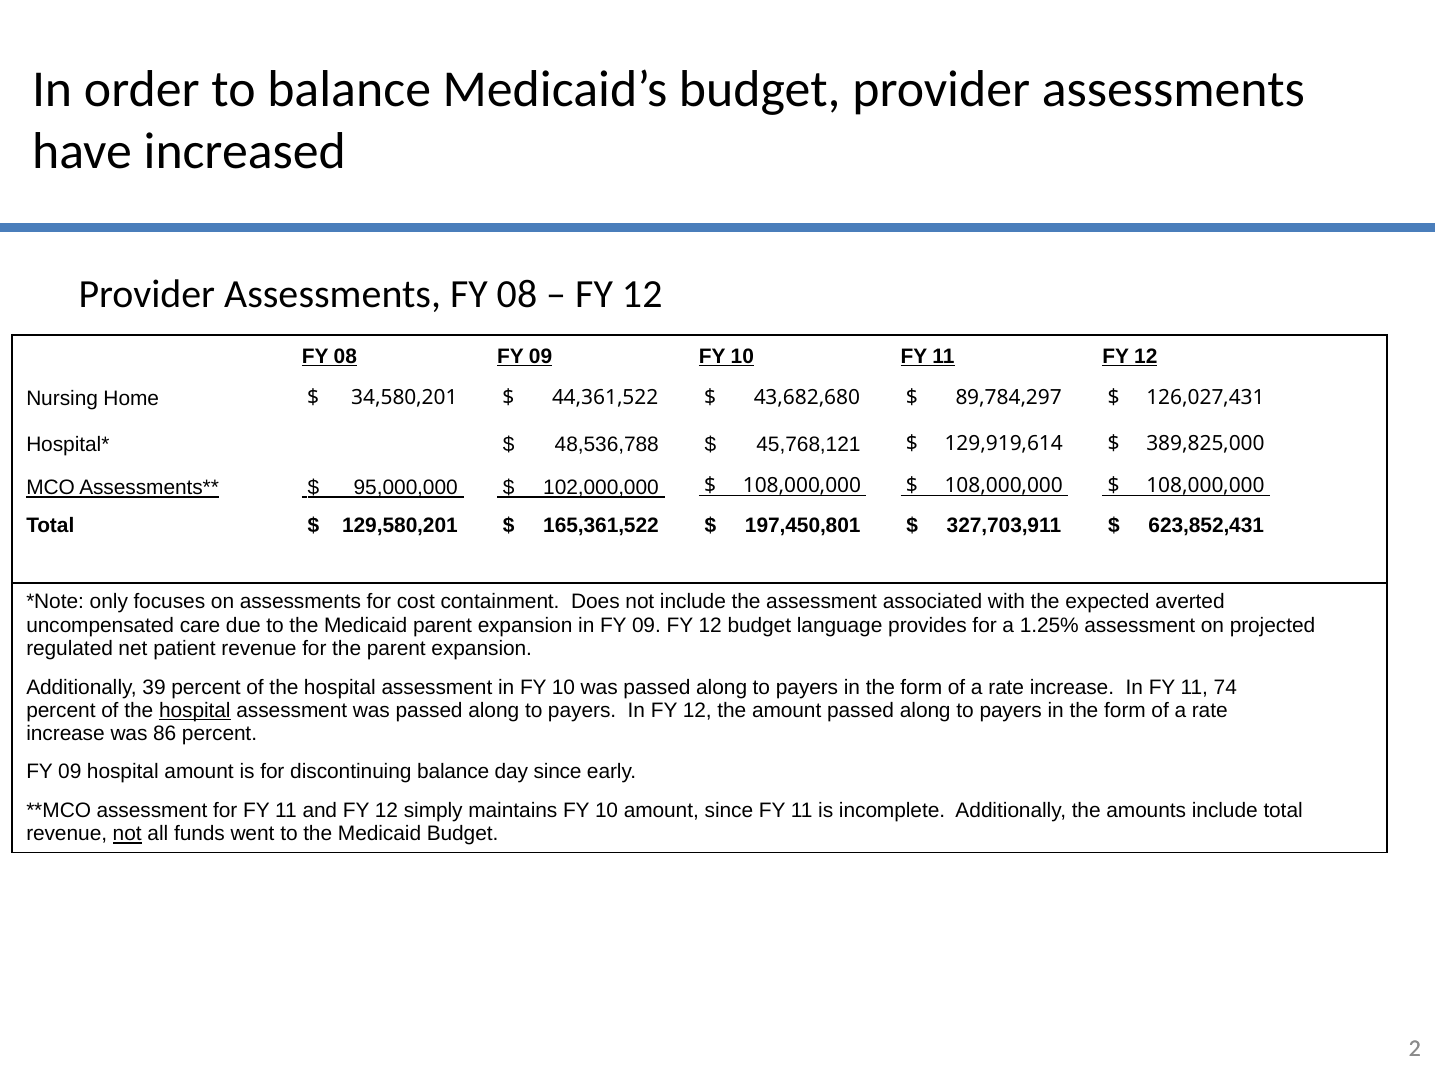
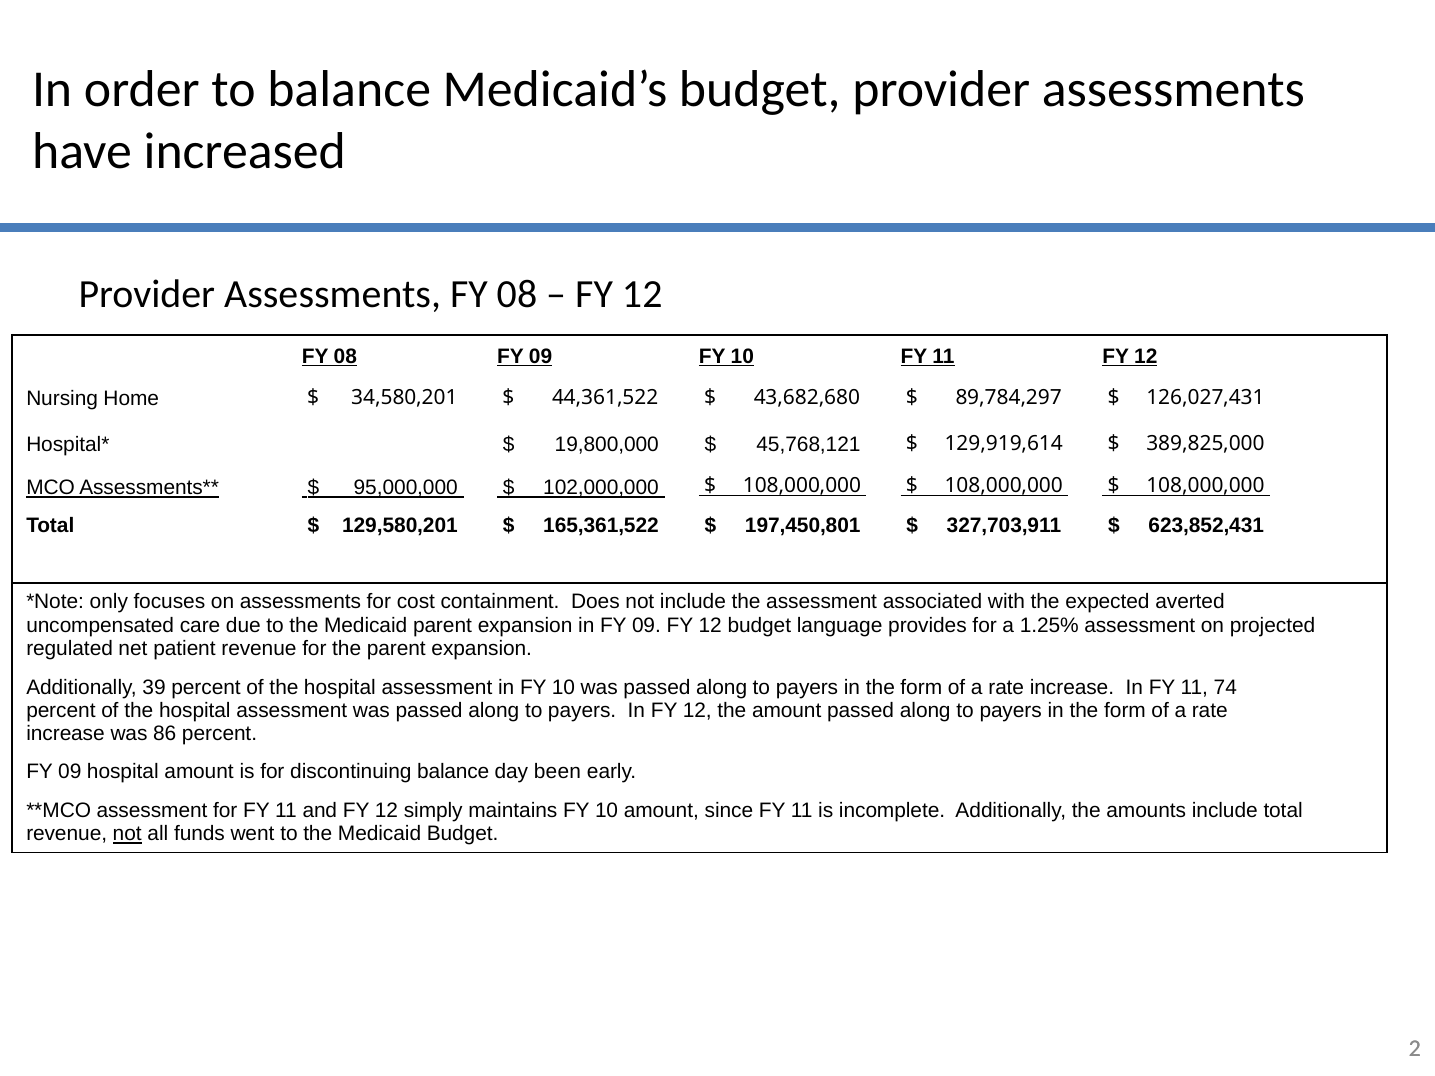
48,536,788: 48,536,788 -> 19,800,000
hospital at (195, 711) underline: present -> none
day since: since -> been
